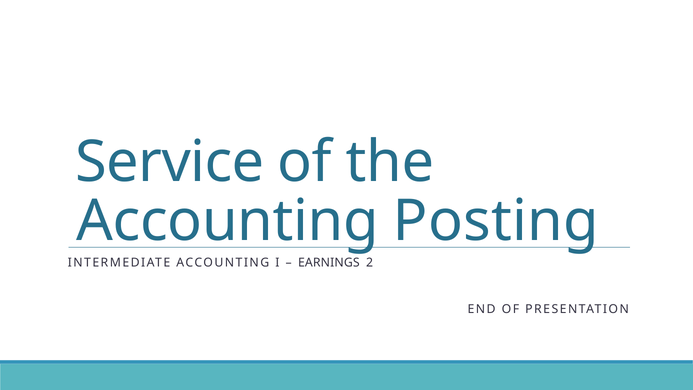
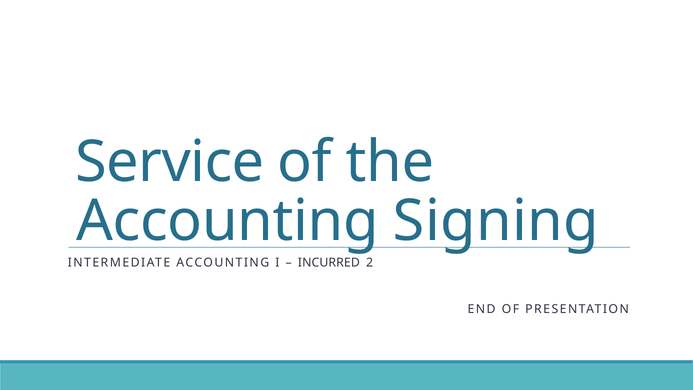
Posting: Posting -> Signing
EARNINGS: EARNINGS -> INCURRED
